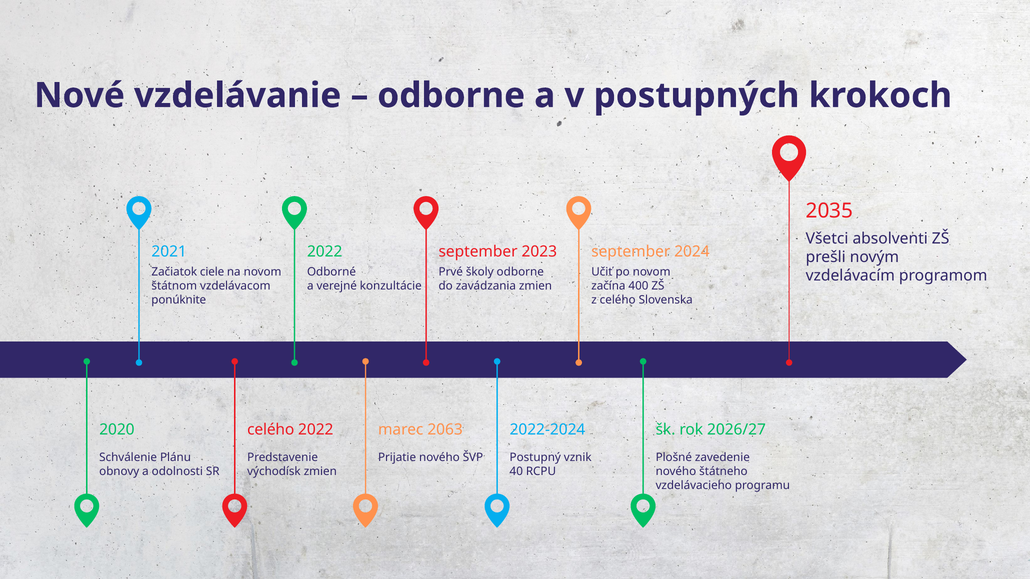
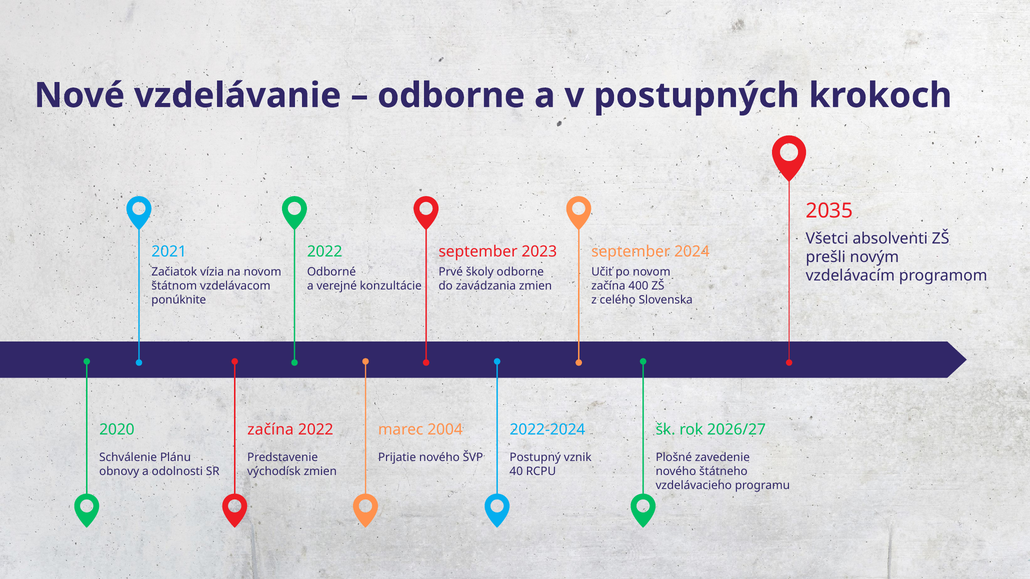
ciele: ciele -> vízia
celého at (271, 430): celého -> začína
2063: 2063 -> 2004
